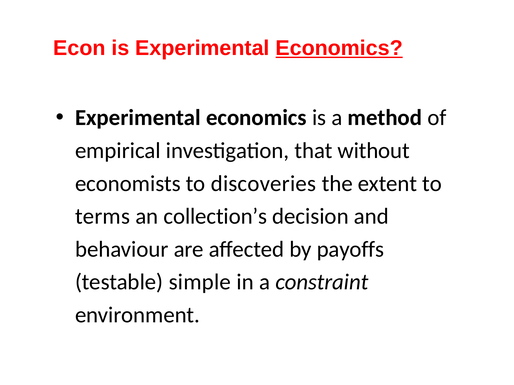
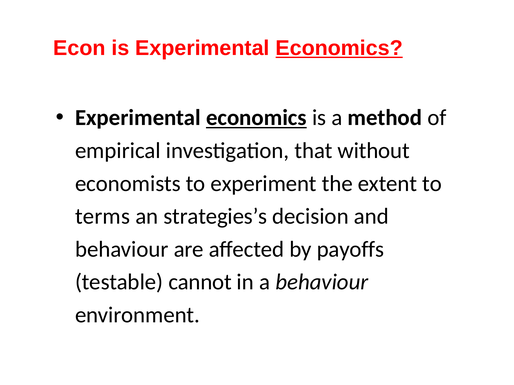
economics at (256, 118) underline: none -> present
discoveries: discoveries -> experiment
collection’s: collection’s -> strategies’s
simple: simple -> cannot
a constraint: constraint -> behaviour
